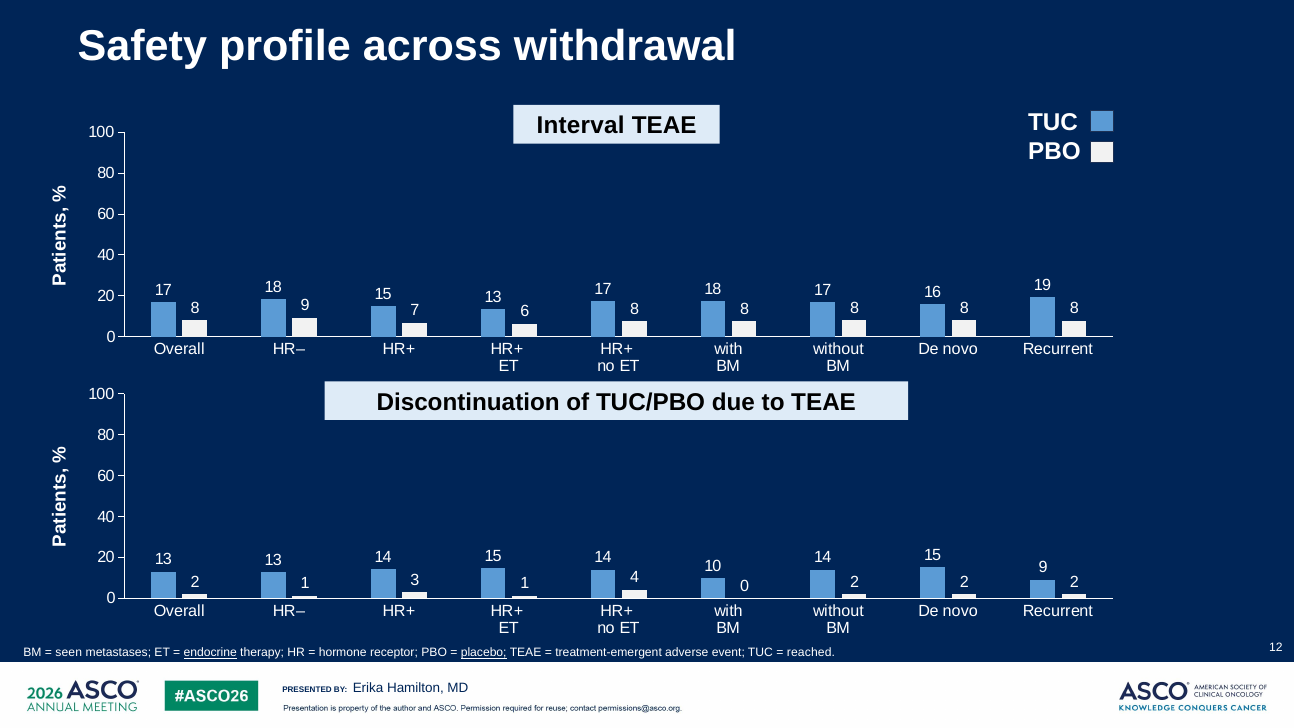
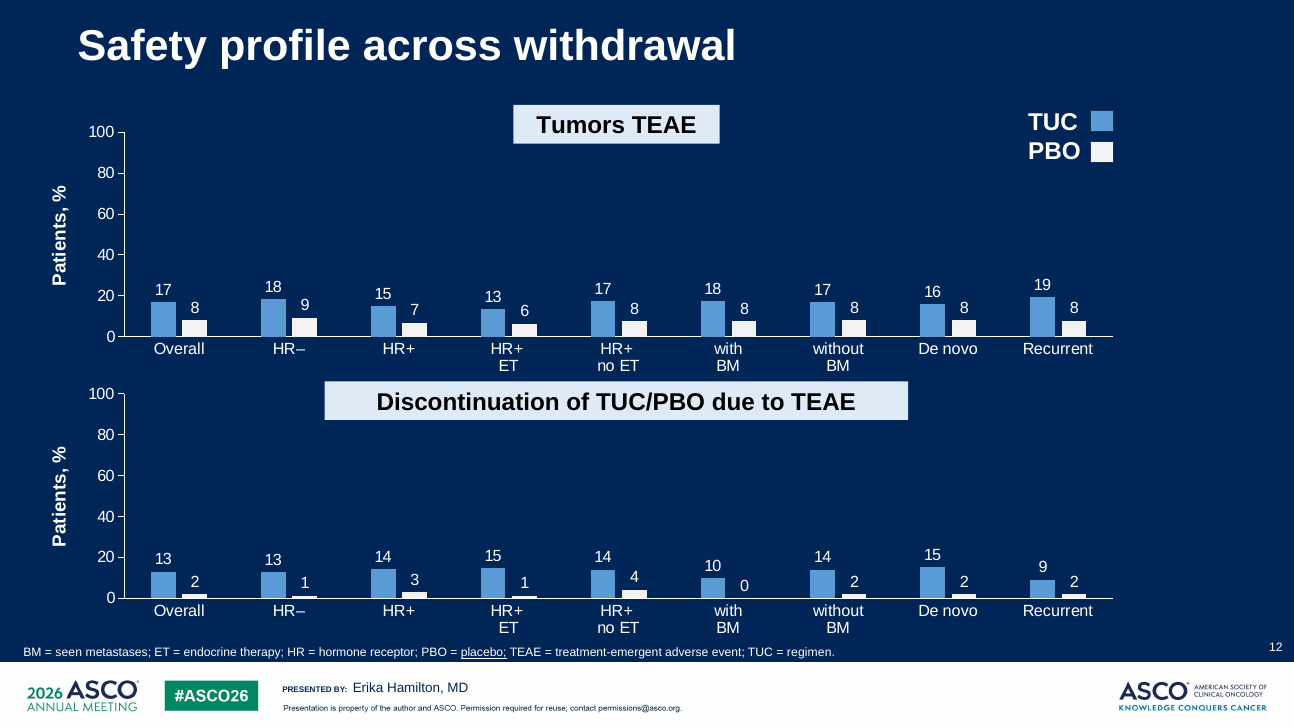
Interval: Interval -> Tumors
endocrine underline: present -> none
reached: reached -> regimen
